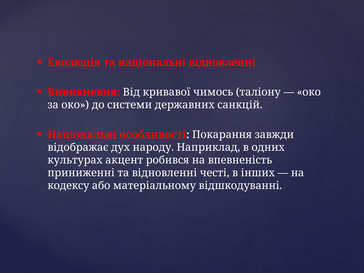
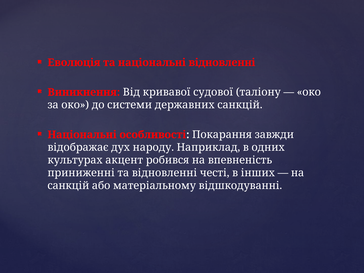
чимось: чимось -> судової
кодексу at (68, 186): кодексу -> санкцій
